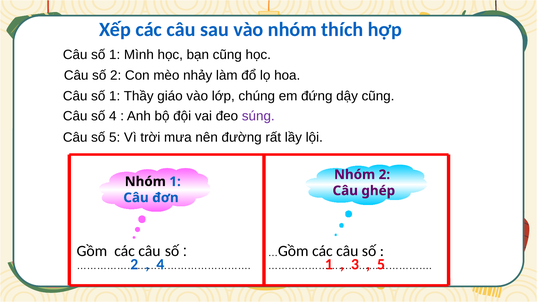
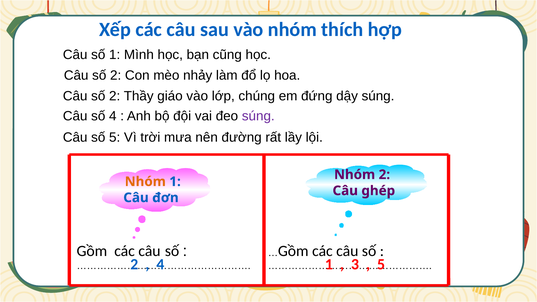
1 at (115, 96): 1 -> 2
dậy cũng: cũng -> súng
Nhóm at (145, 182) colour: black -> orange
